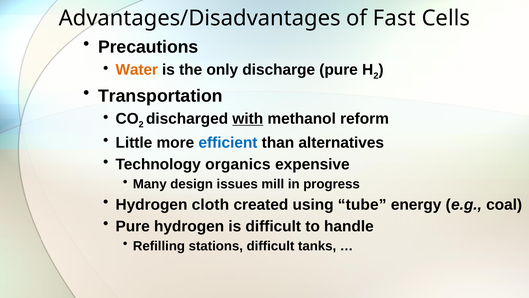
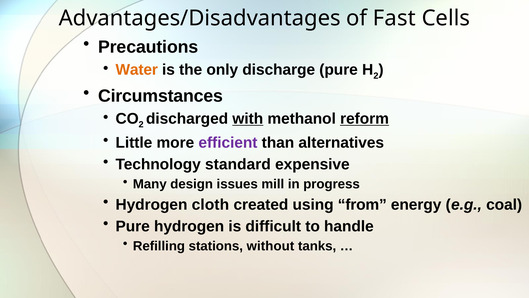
Transportation: Transportation -> Circumstances
reform underline: none -> present
efficient colour: blue -> purple
organics: organics -> standard
tube: tube -> from
stations difficult: difficult -> without
